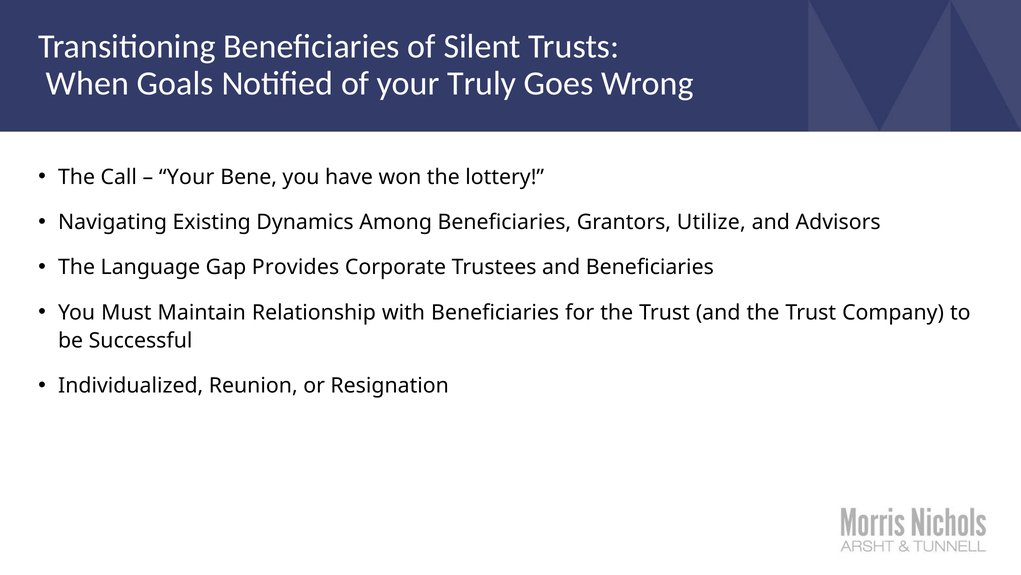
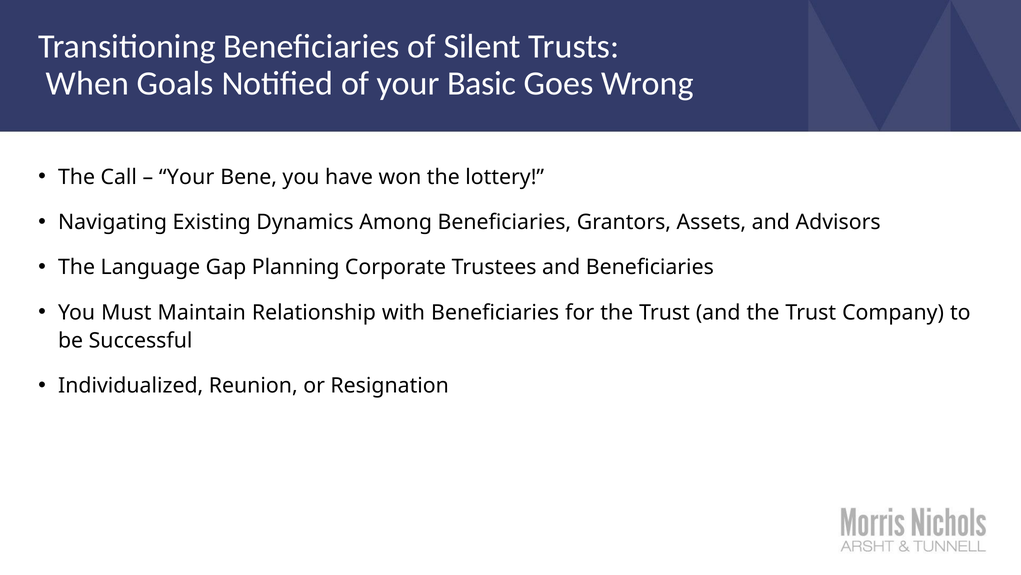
Truly: Truly -> Basic
Utilize: Utilize -> Assets
Provides: Provides -> Planning
